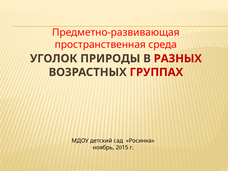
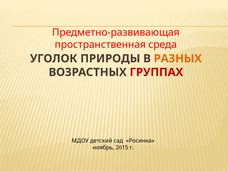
РАЗНЫХ colour: red -> orange
